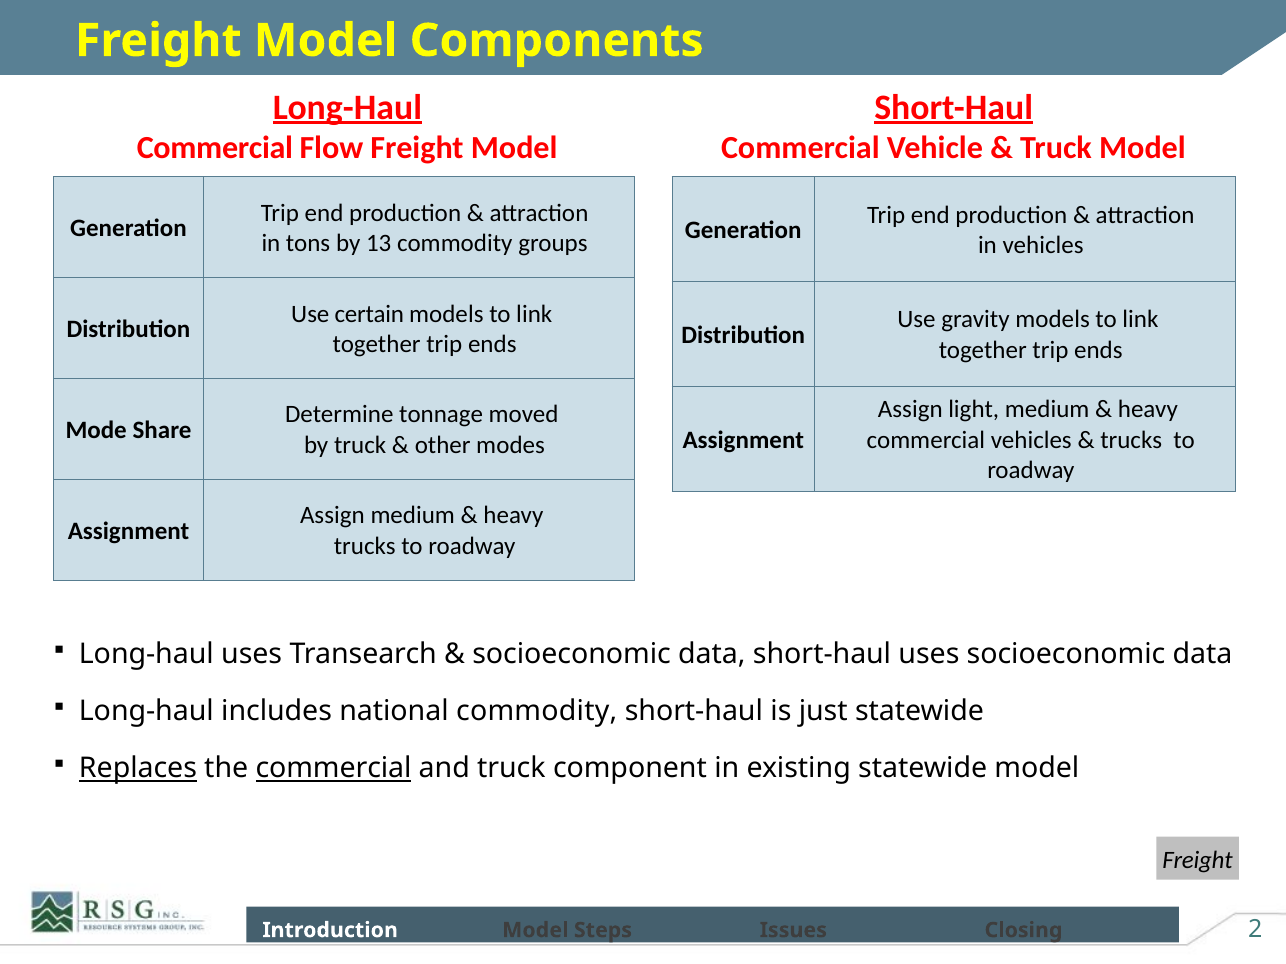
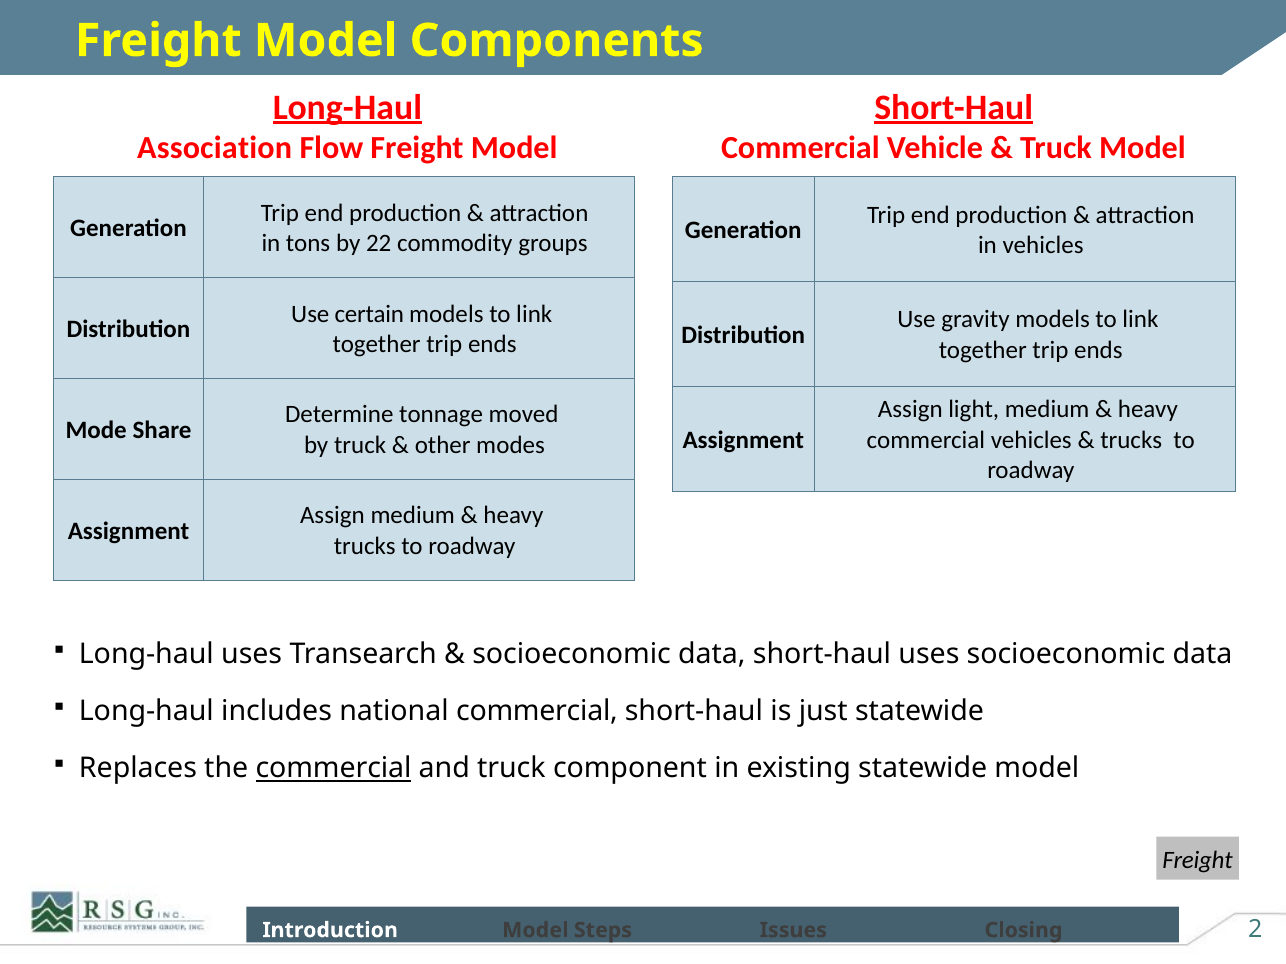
Commercial at (215, 148): Commercial -> Association
13: 13 -> 22
national commodity: commodity -> commercial
Replaces underline: present -> none
